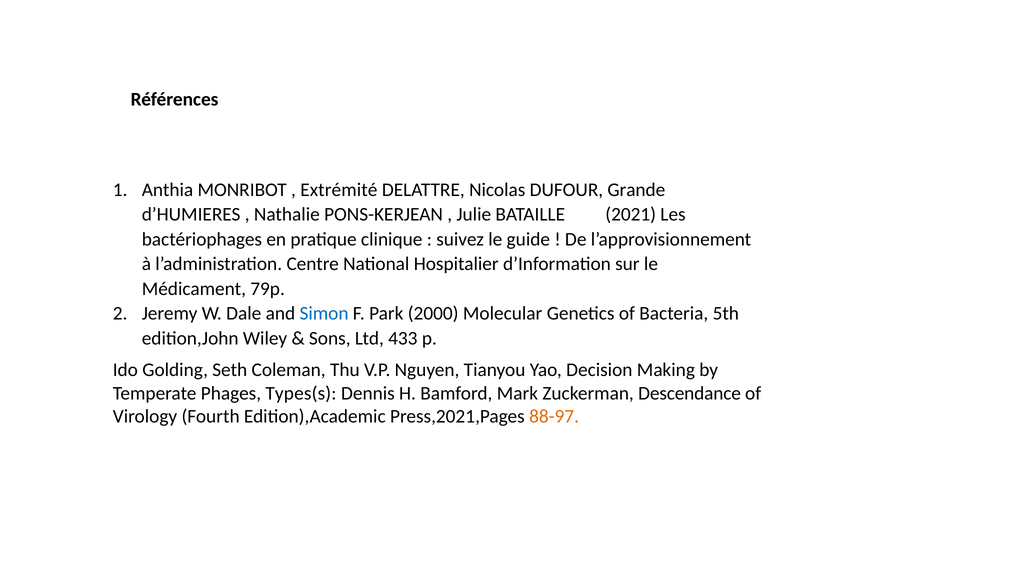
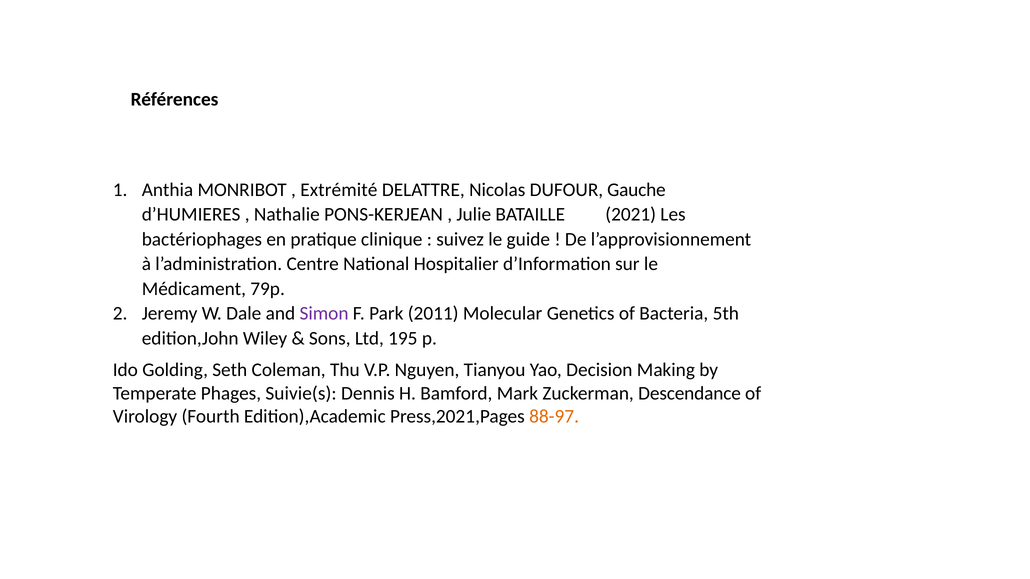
Grande: Grande -> Gauche
Simon colour: blue -> purple
2000: 2000 -> 2011
433: 433 -> 195
Types(s: Types(s -> Suivie(s
